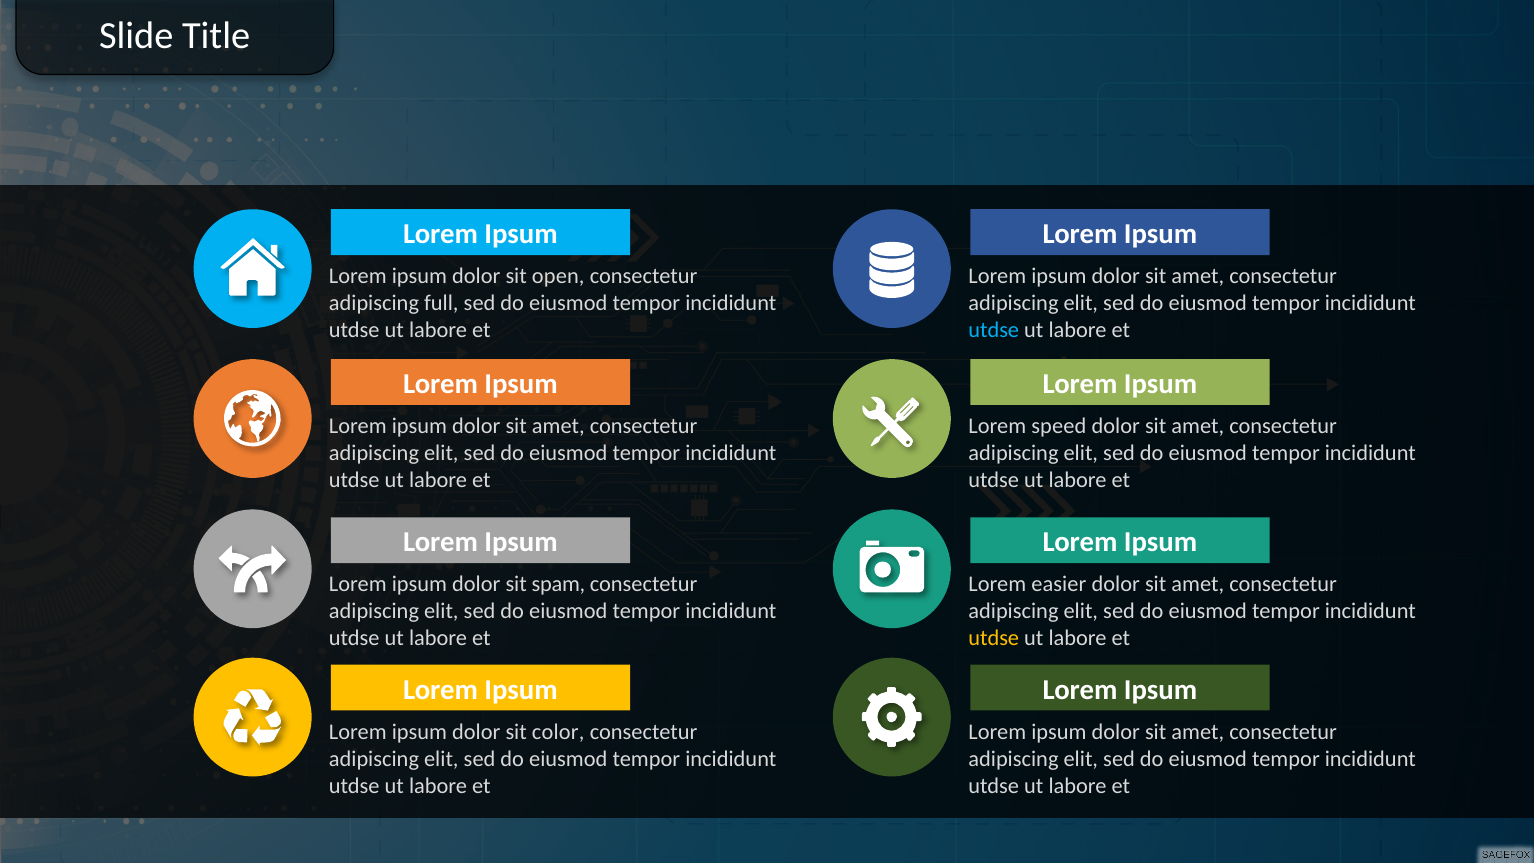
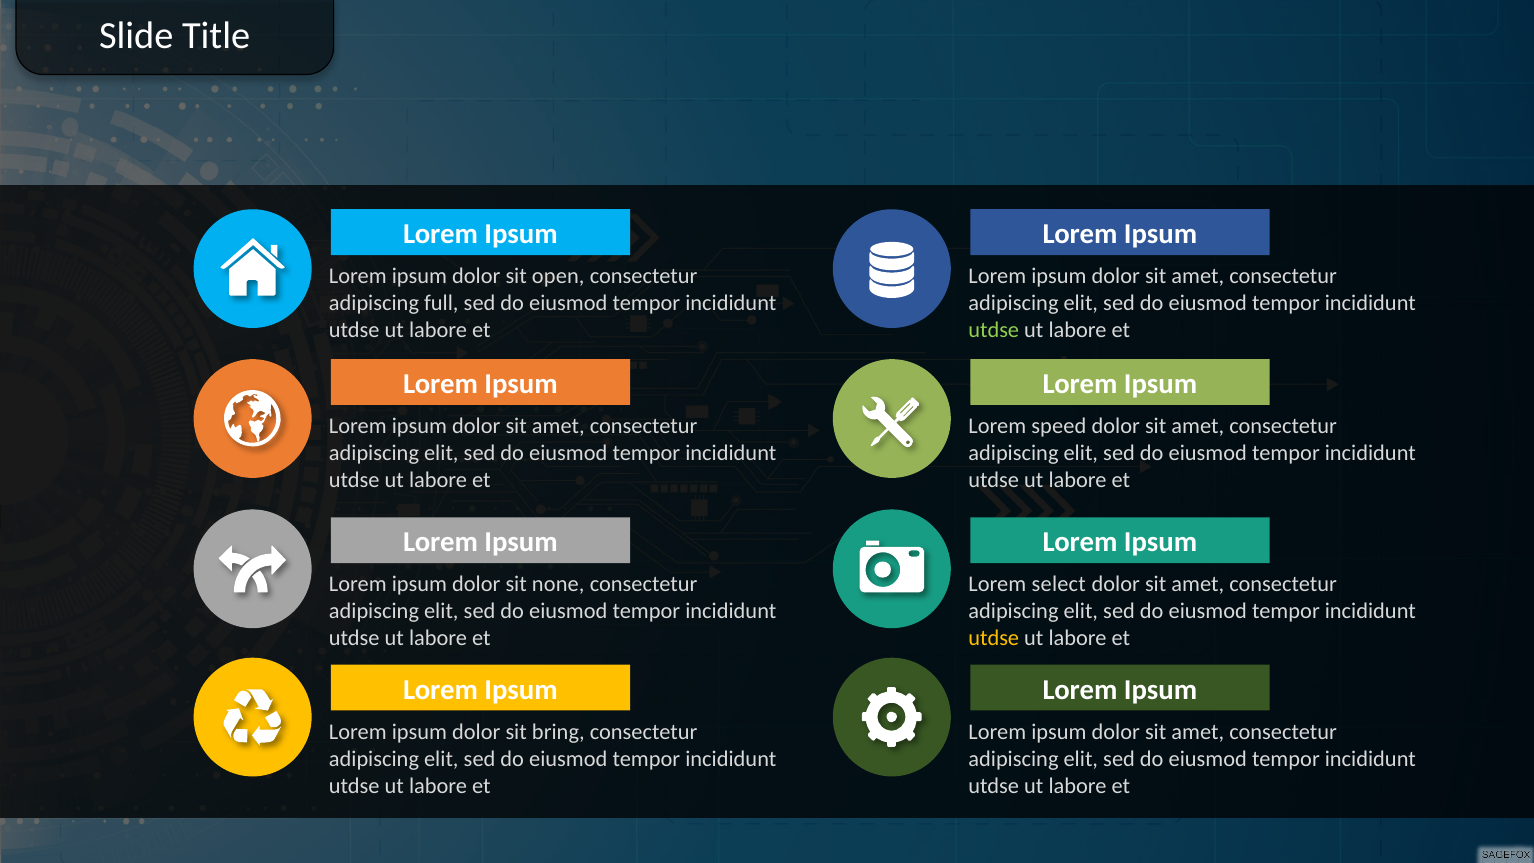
utdse at (994, 330) colour: light blue -> light green
spam: spam -> none
easier: easier -> select
color: color -> bring
